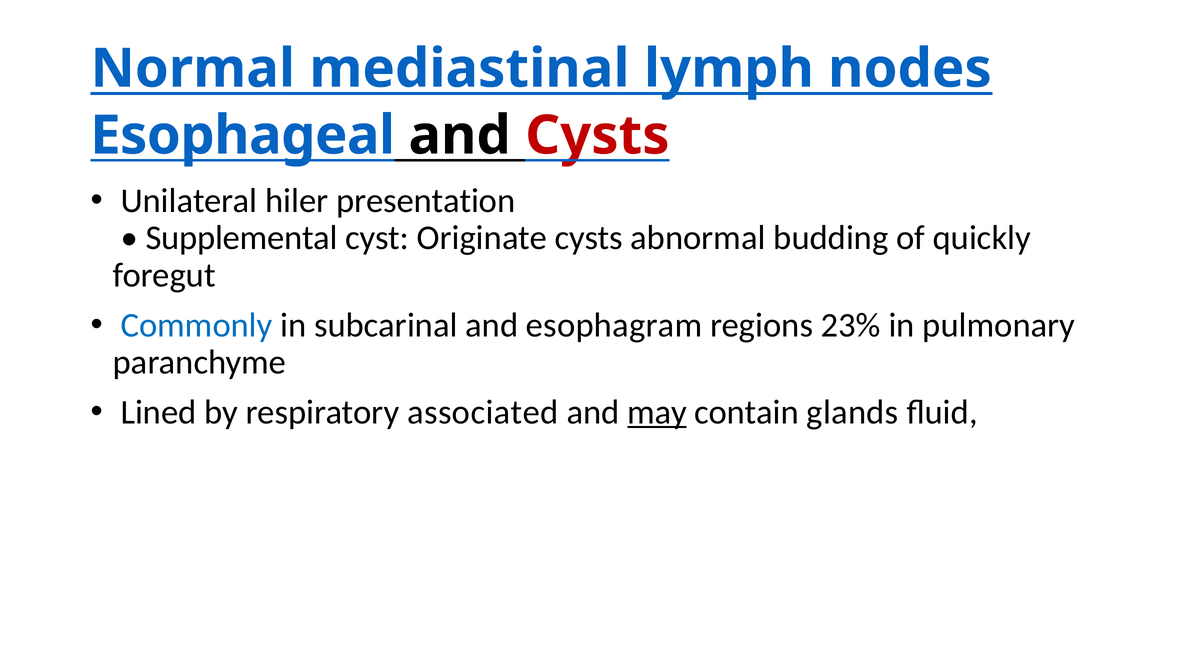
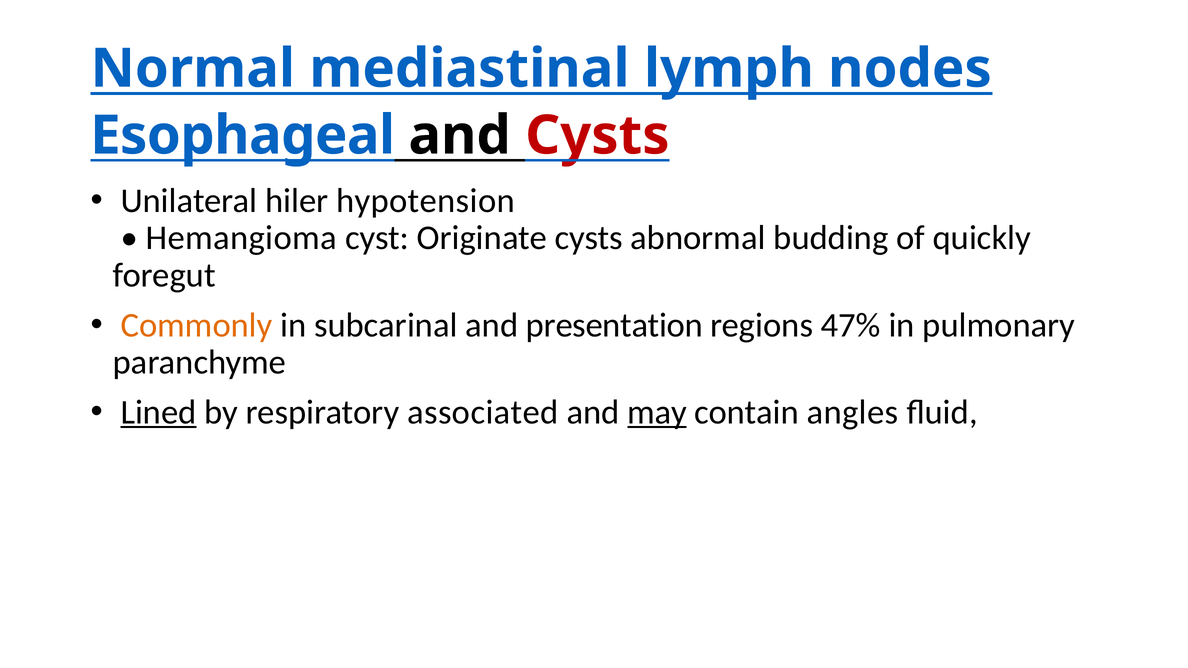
presentation: presentation -> hypotension
Supplemental: Supplemental -> Hemangioma
Commonly colour: blue -> orange
esophagram: esophagram -> presentation
23%: 23% -> 47%
Lined underline: none -> present
glands: glands -> angles
